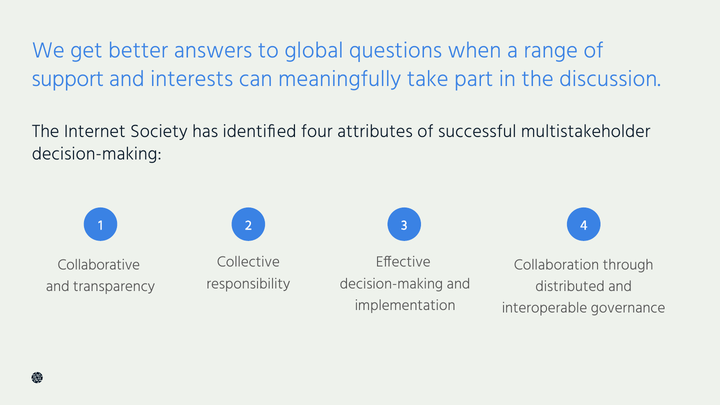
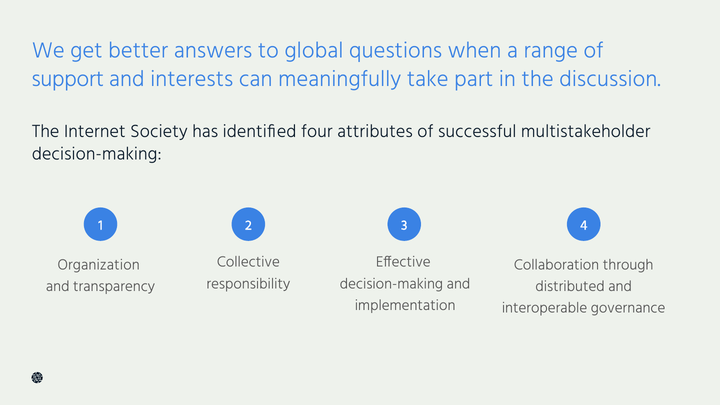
Collaborative: Collaborative -> Organization
